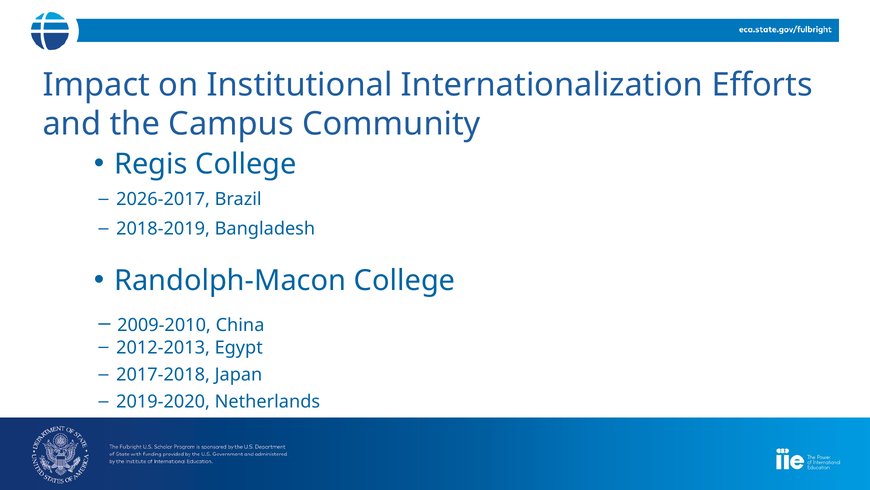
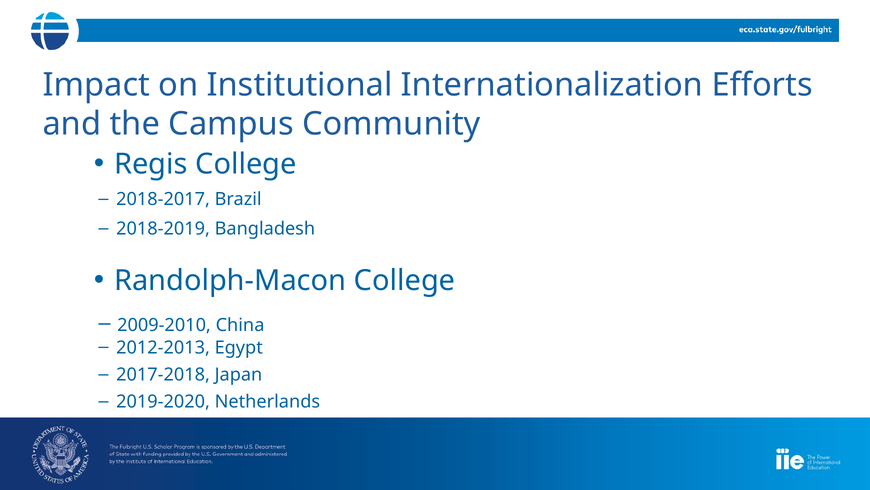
2026-2017: 2026-2017 -> 2018-2017
